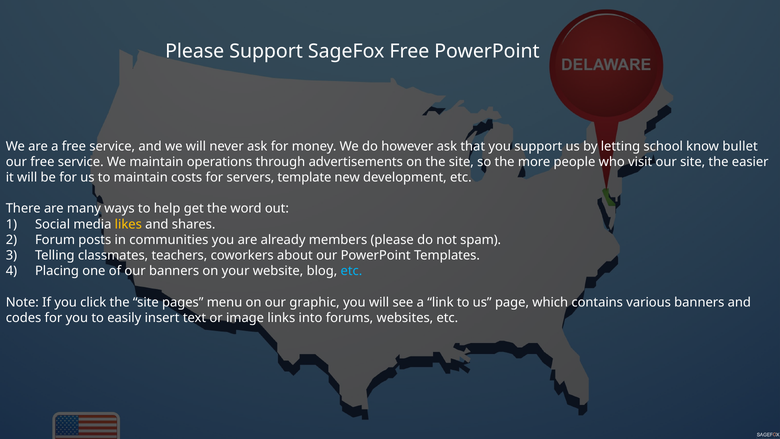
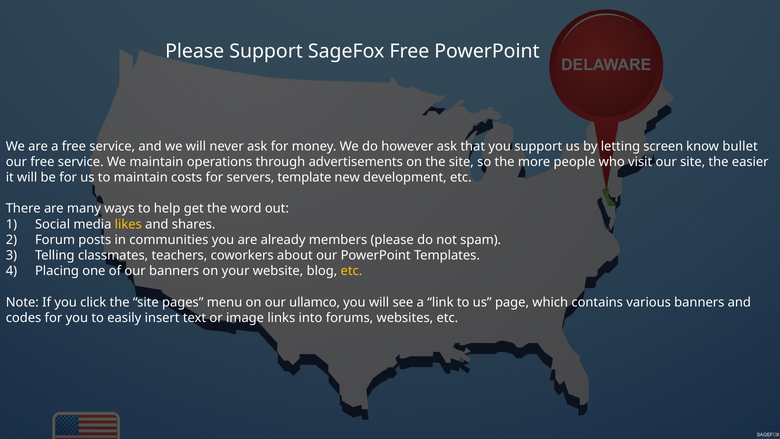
school: school -> screen
etc at (351, 271) colour: light blue -> yellow
graphic: graphic -> ullamco
